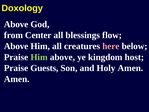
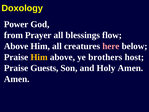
Above at (16, 24): Above -> Power
Center: Center -> Prayer
Him at (39, 57) colour: light green -> yellow
kingdom: kingdom -> brothers
